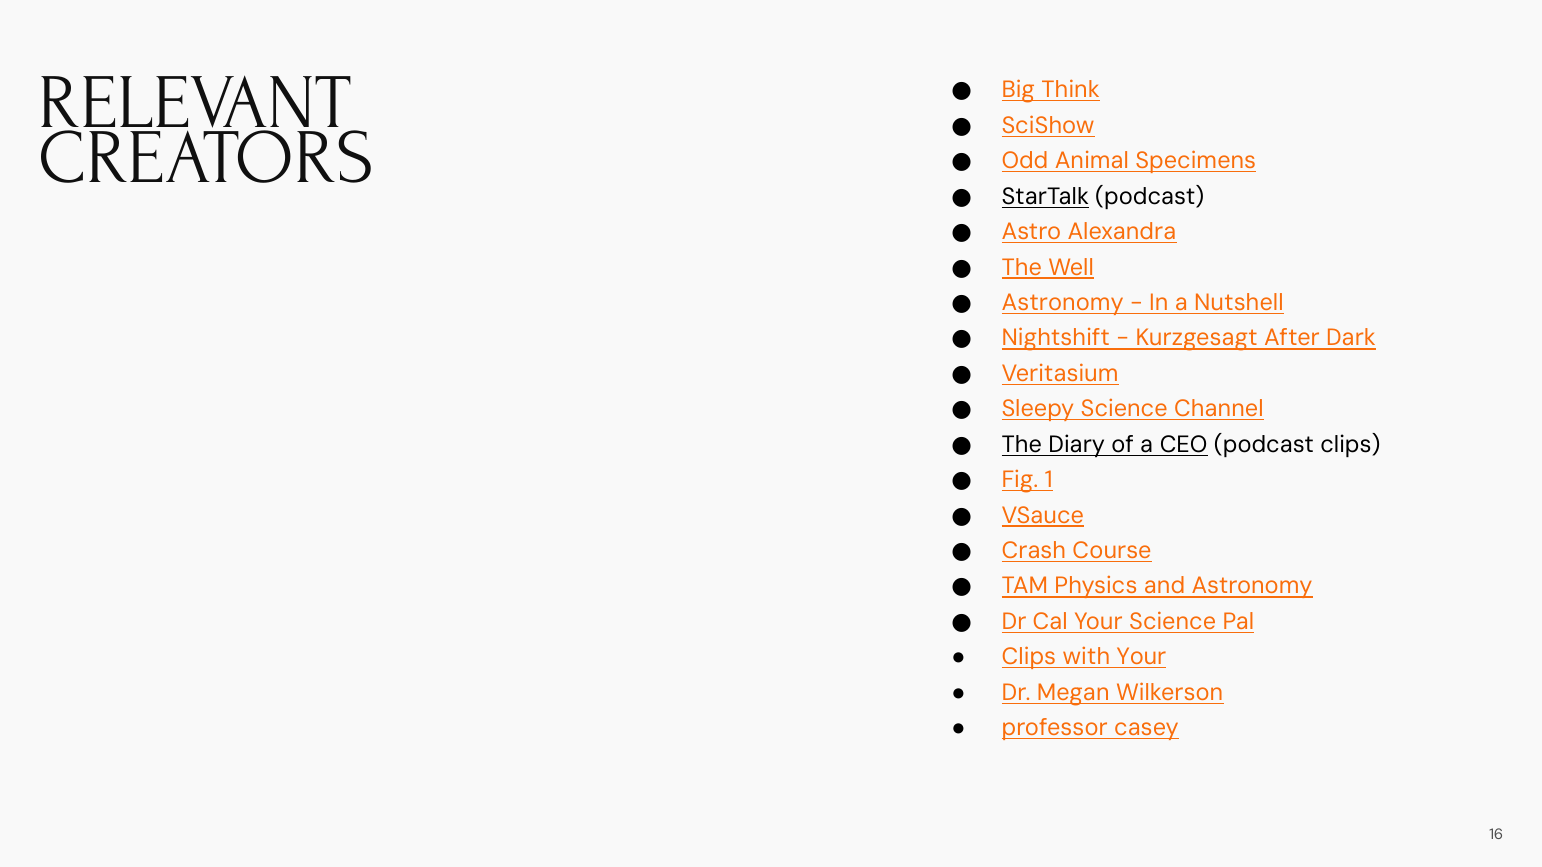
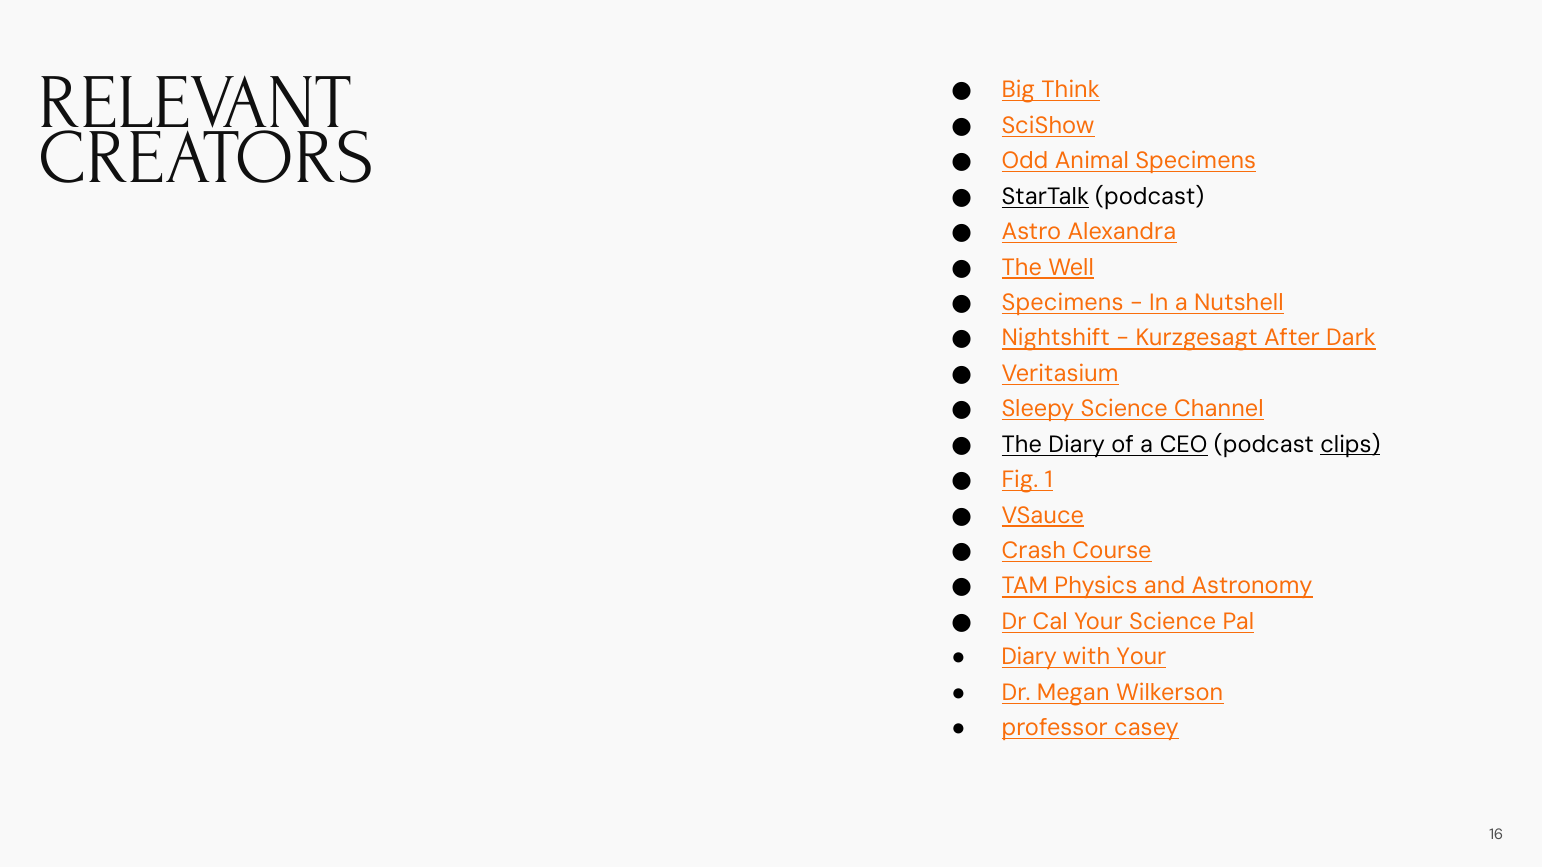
Astronomy at (1063, 303): Astronomy -> Specimens
clips at (1350, 445) underline: none -> present
Clips at (1029, 657): Clips -> Diary
